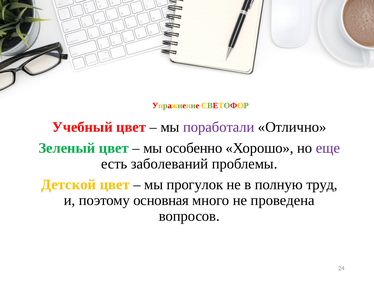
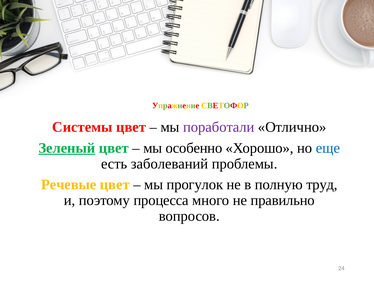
Учебный: Учебный -> Системы
Зеленый underline: none -> present
еще colour: purple -> blue
Детской: Детской -> Речевые
основная: основная -> процесса
проведена: проведена -> правильно
